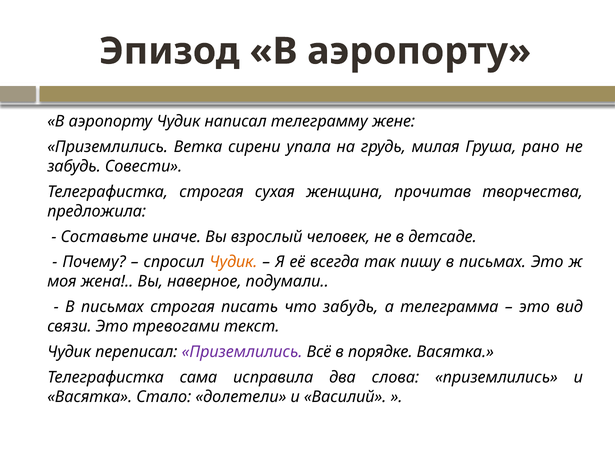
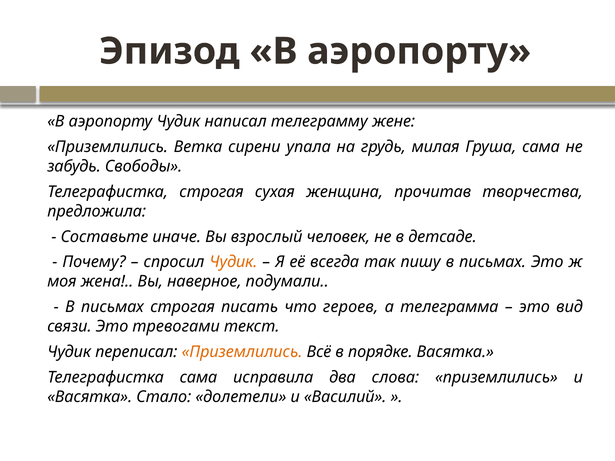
Груша рано: рано -> сама
Совести: Совести -> Свободы
что забудь: забудь -> героев
Приземлились at (242, 352) colour: purple -> orange
